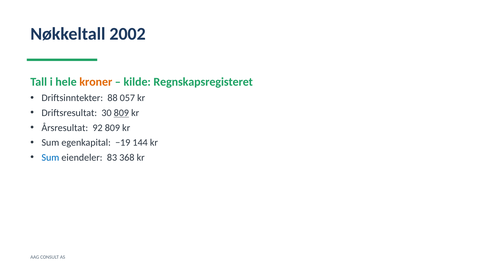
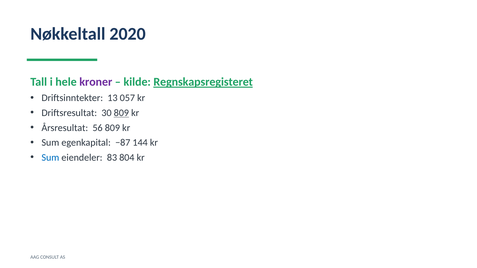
2002: 2002 -> 2020
kroner colour: orange -> purple
Regnskapsregisteret underline: none -> present
88: 88 -> 13
92: 92 -> 56
−19: −19 -> −87
368: 368 -> 804
